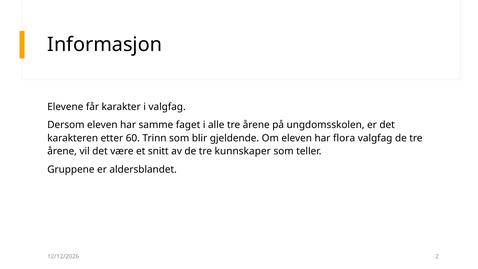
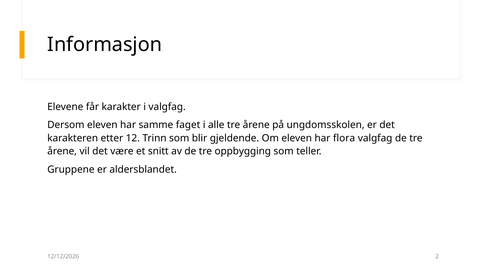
60: 60 -> 12
kunnskaper: kunnskaper -> oppbygging
